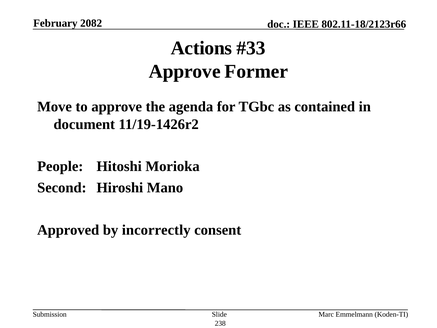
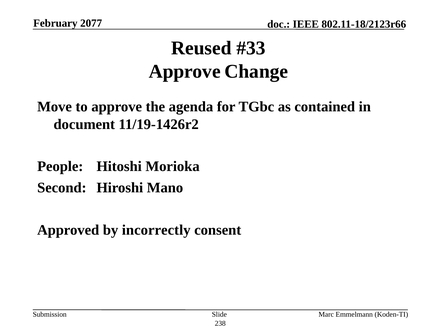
2082: 2082 -> 2077
Actions: Actions -> Reused
Former: Former -> Change
